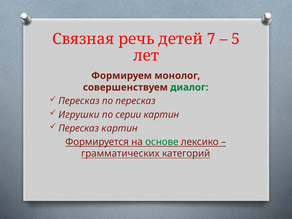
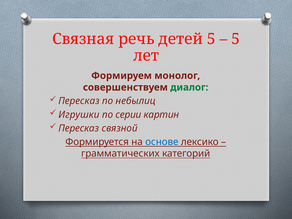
детей 7: 7 -> 5
по пересказ: пересказ -> небылиц
Пересказ картин: картин -> связной
основе colour: green -> blue
